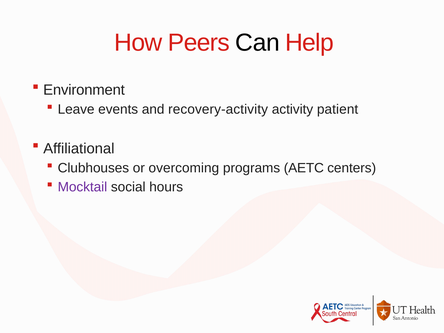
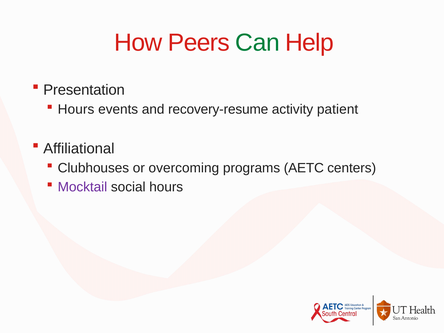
Can colour: black -> green
Environment: Environment -> Presentation
Leave at (76, 109): Leave -> Hours
recovery-activity: recovery-activity -> recovery-resume
